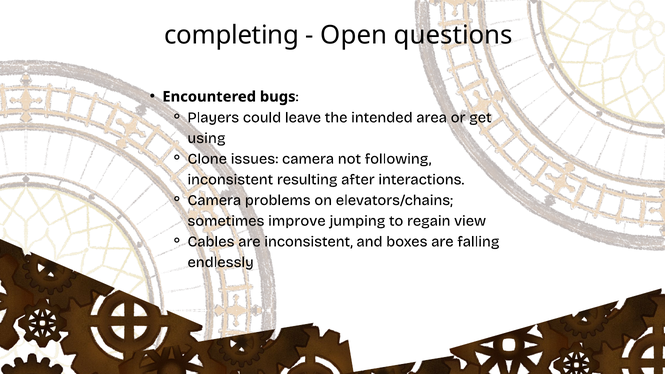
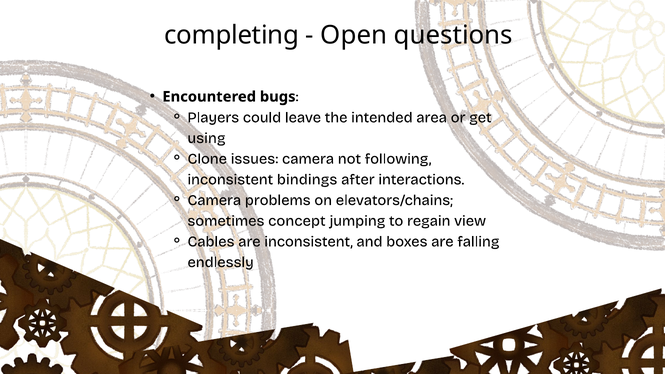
resulting: resulting -> bindings
improve: improve -> concept
